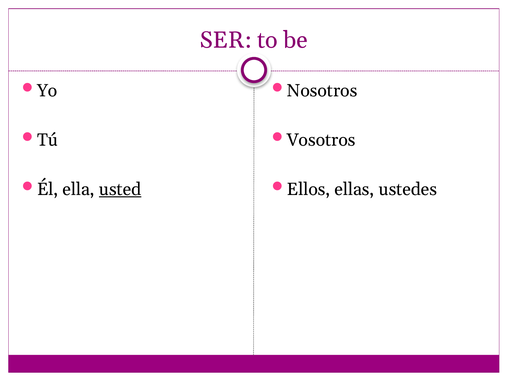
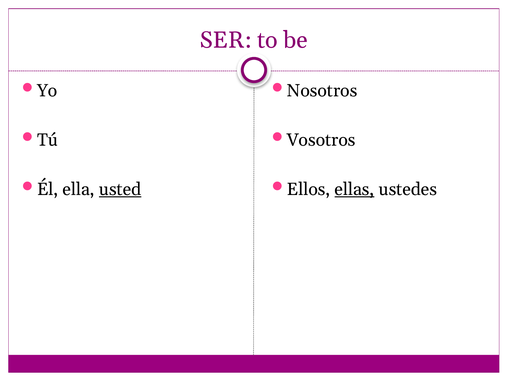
ellas underline: none -> present
